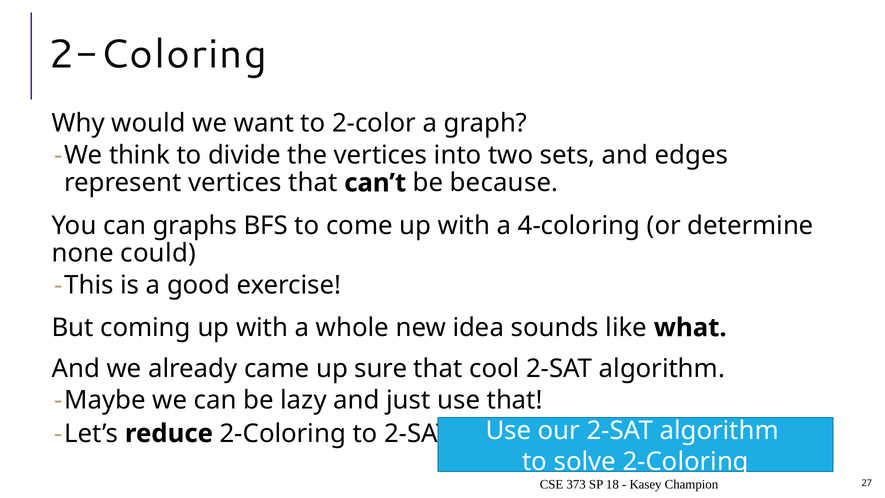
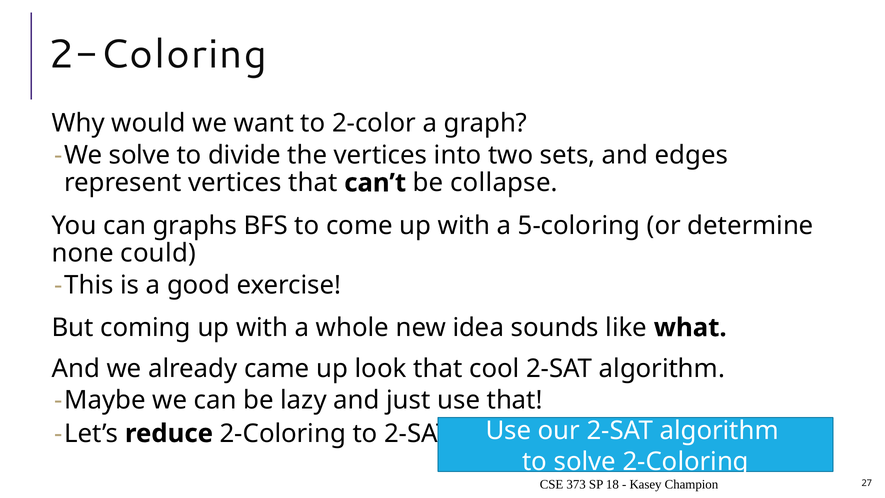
We think: think -> solve
because: because -> collapse
4-coloring: 4-coloring -> 5-coloring
sure: sure -> look
